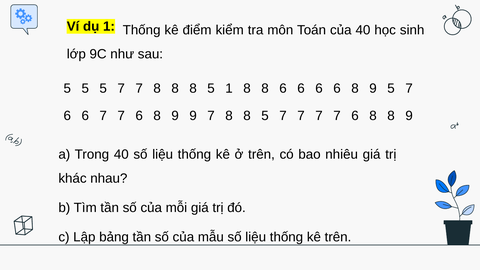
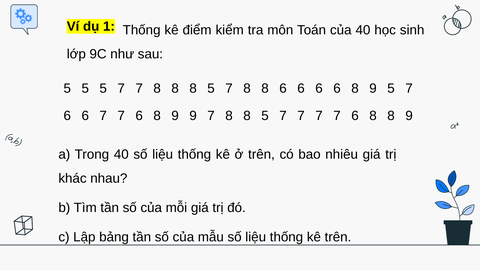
1 at (229, 88): 1 -> 7
